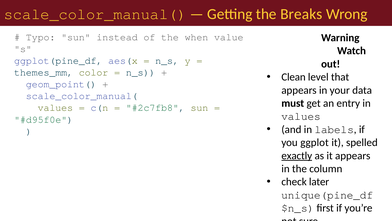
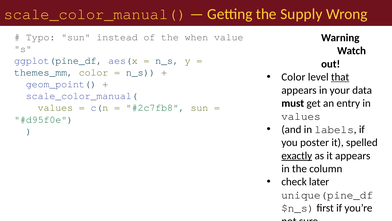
Breaks: Breaks -> Supply
Clean at (293, 77): Clean -> Color
that underline: none -> present
ggplot: ggplot -> poster
